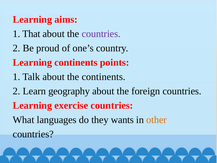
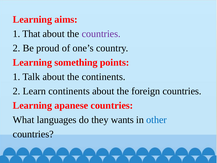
Learning continents: continents -> something
Learn geography: geography -> continents
exercise: exercise -> apanese
other colour: orange -> blue
